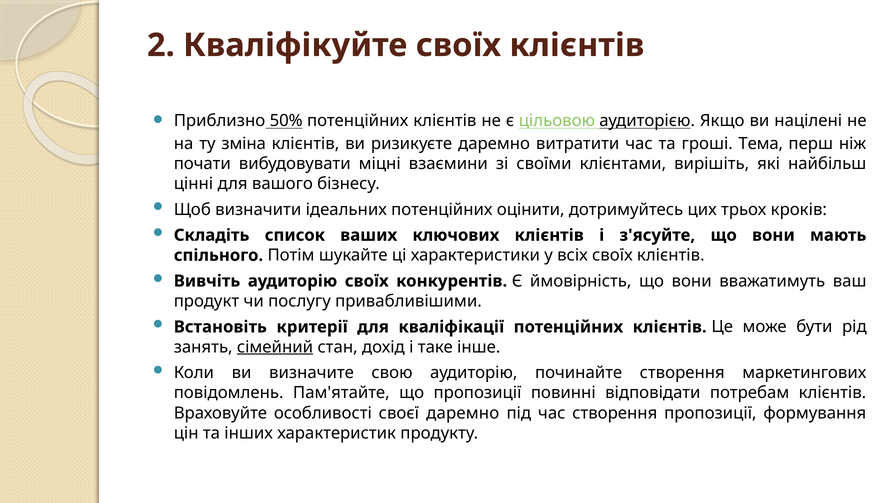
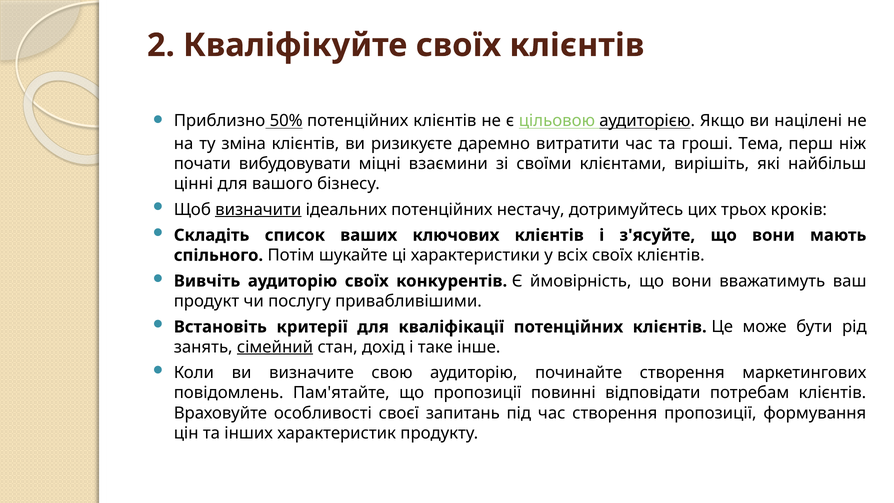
визначити underline: none -> present
оцінити: оцінити -> нестачу
своєї даремно: даремно -> запитань
